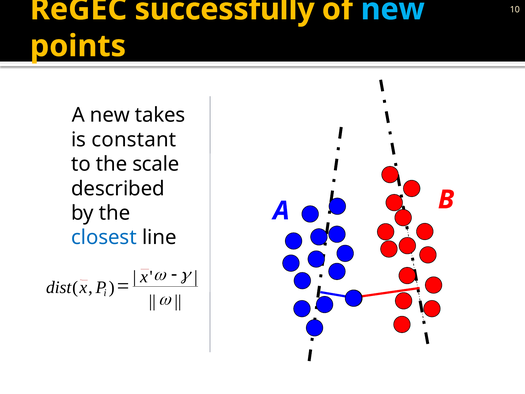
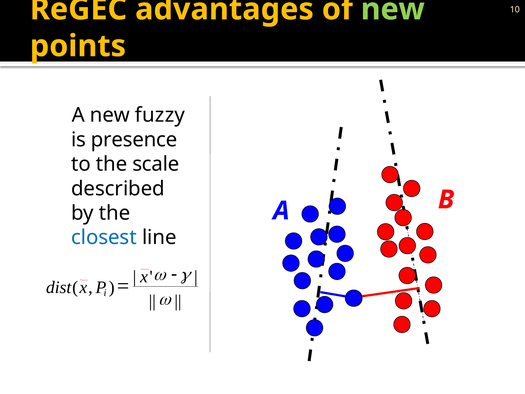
successfully: successfully -> advantages
new at (393, 9) colour: light blue -> light green
takes: takes -> fuzzy
constant: constant -> presence
